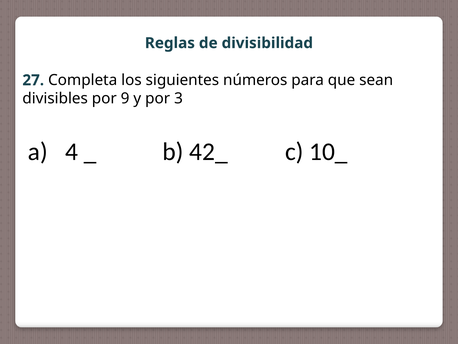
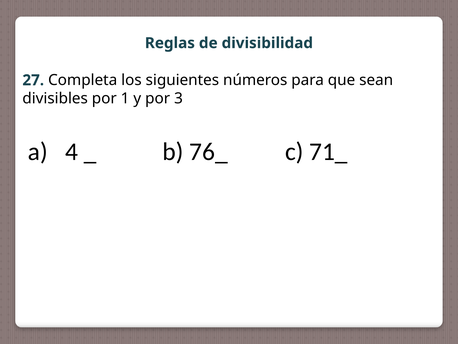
9: 9 -> 1
42_: 42_ -> 76_
10_: 10_ -> 71_
